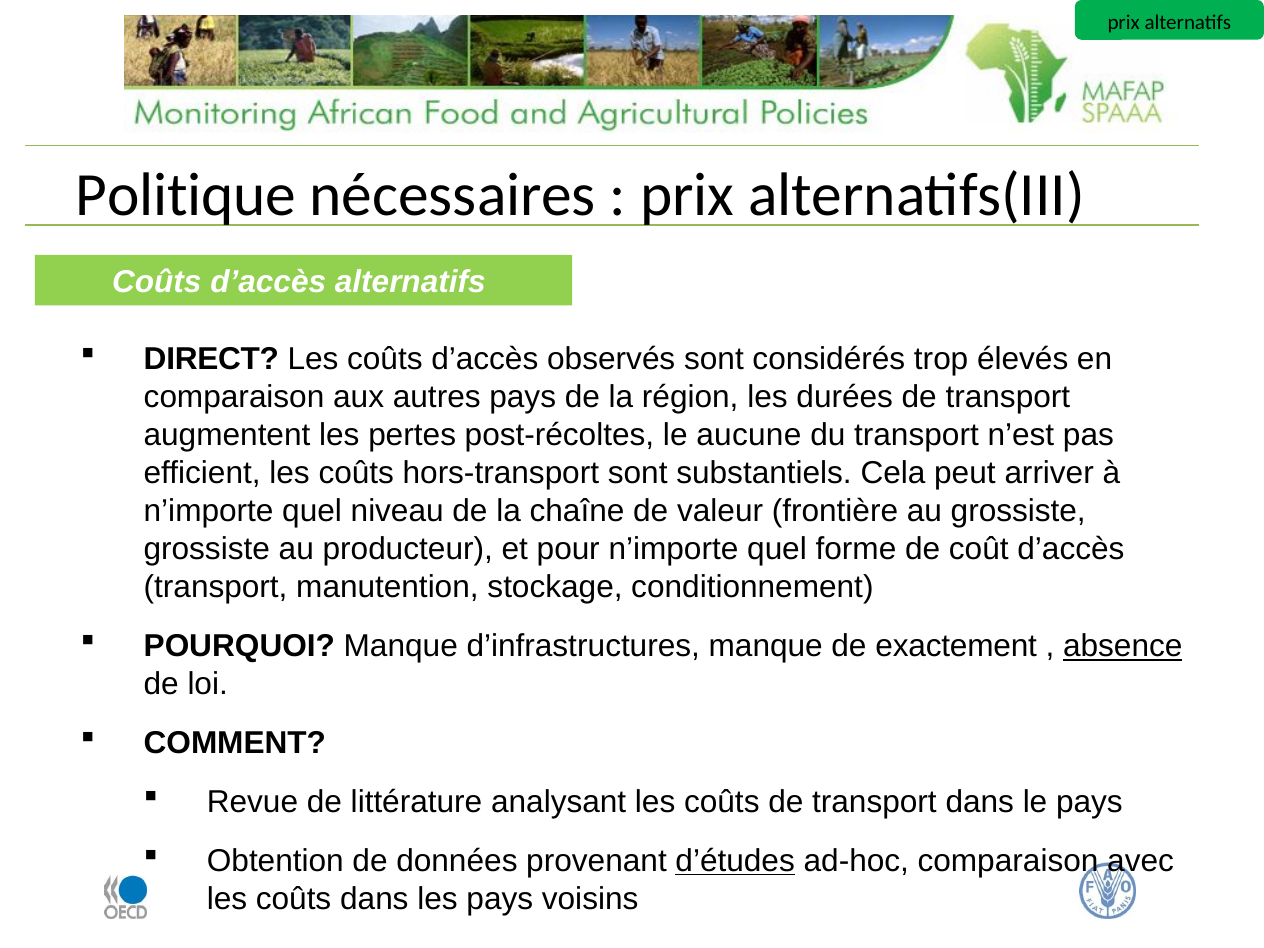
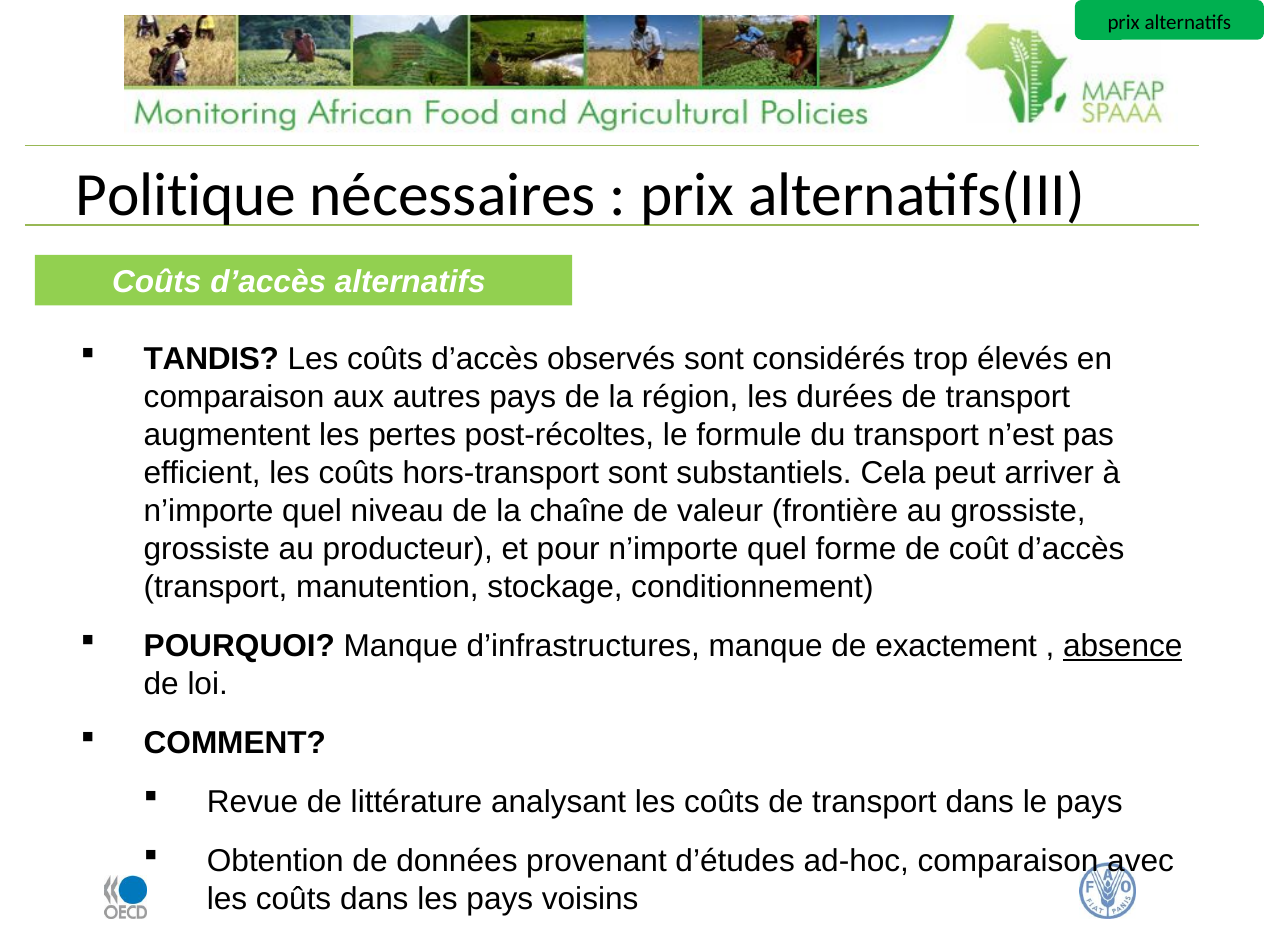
DIRECT: DIRECT -> TANDIS
aucune: aucune -> formule
d’études underline: present -> none
